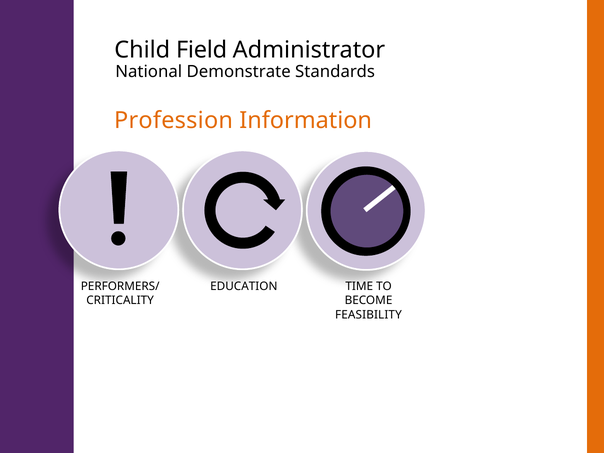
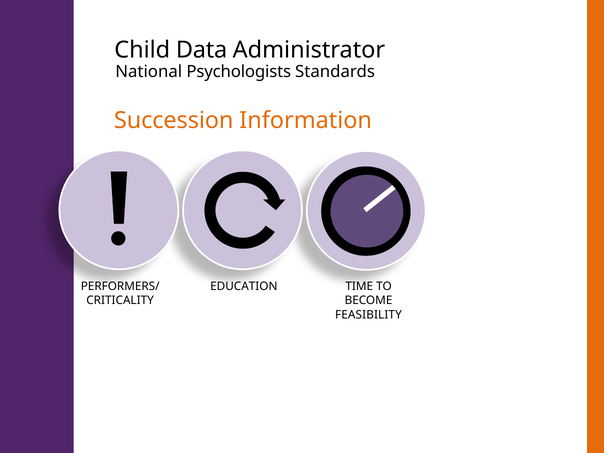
Field: Field -> Data
Demonstrate: Demonstrate -> Psychologists
Profession: Profession -> Succession
